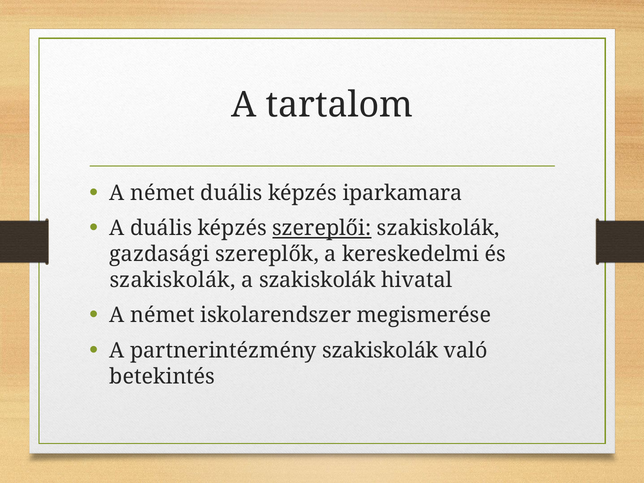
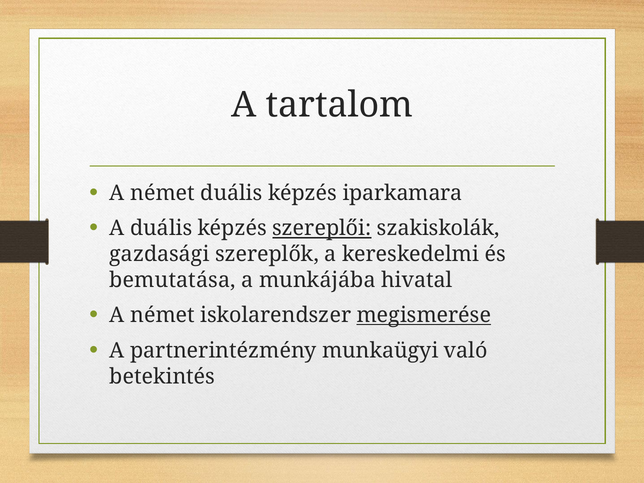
szakiskolák at (173, 280): szakiskolák -> bemutatása
a szakiskolák: szakiskolák -> munkájába
megismerése underline: none -> present
partnerintézmény szakiskolák: szakiskolák -> munkaügyi
